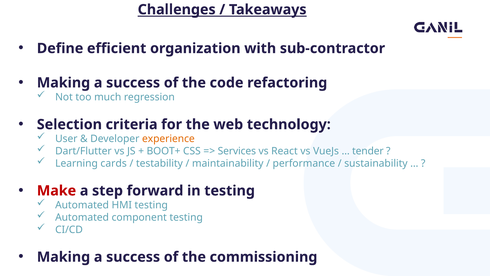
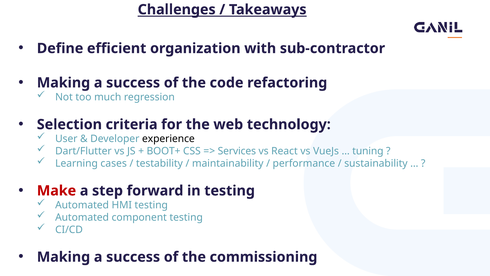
experience colour: orange -> black
tender: tender -> tuning
cards: cards -> cases
